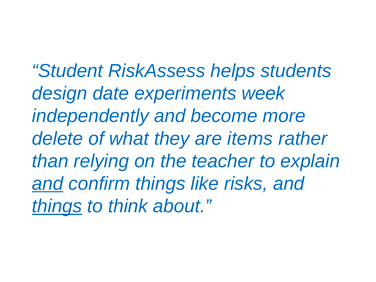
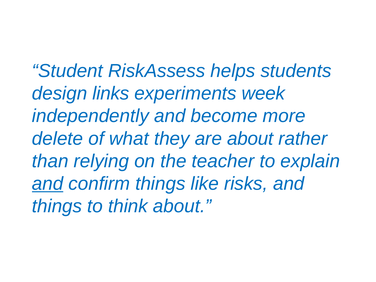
date: date -> links
are items: items -> about
things at (57, 206) underline: present -> none
